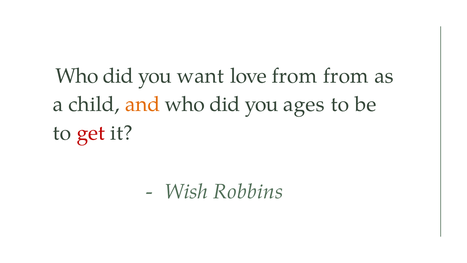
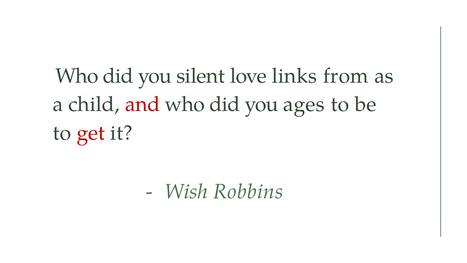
want: want -> silent
love from: from -> links
and colour: orange -> red
